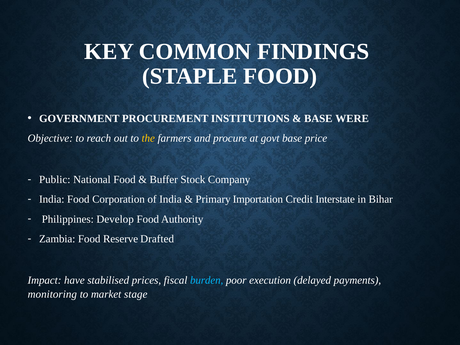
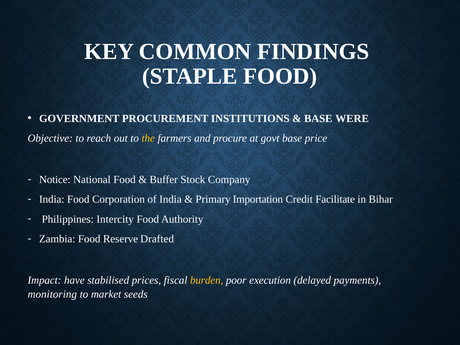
Public: Public -> Notice
Interstate: Interstate -> Facilitate
Develop: Develop -> Intercity
burden colour: light blue -> yellow
stage: stage -> seeds
